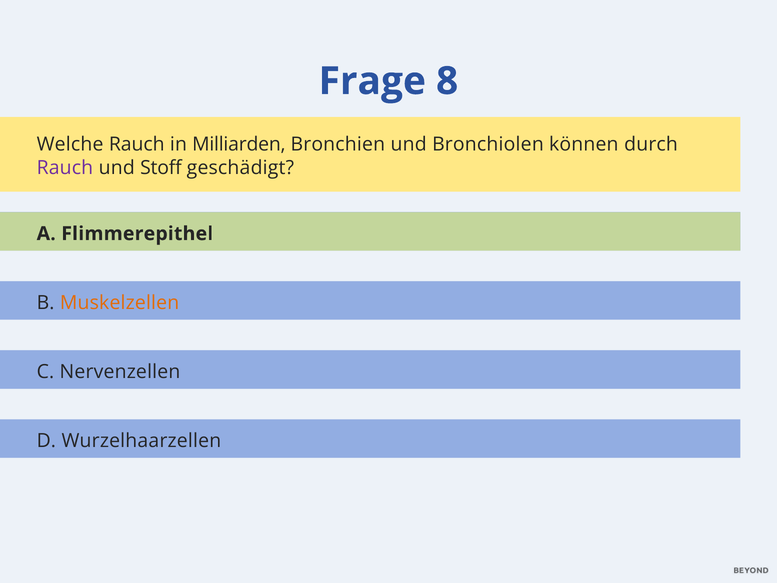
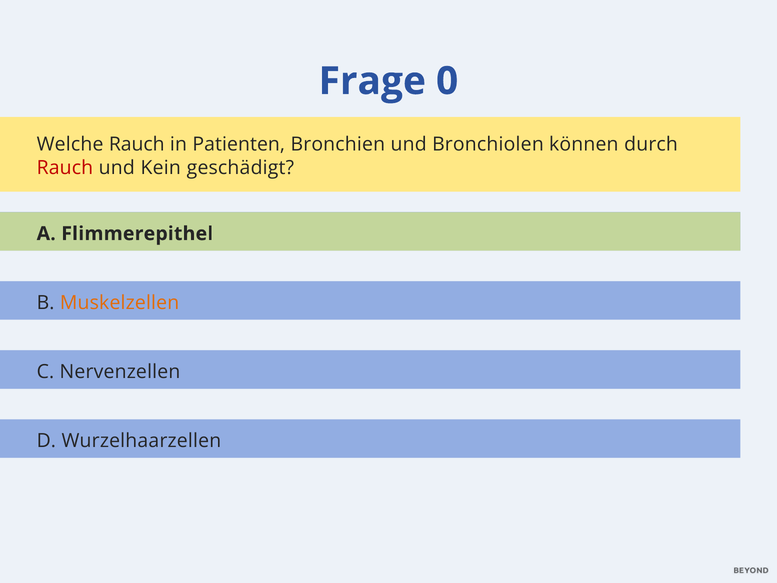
8: 8 -> 0
Milliarden: Milliarden -> Patienten
Rauch at (65, 168) colour: purple -> red
Stoff: Stoff -> Kein
